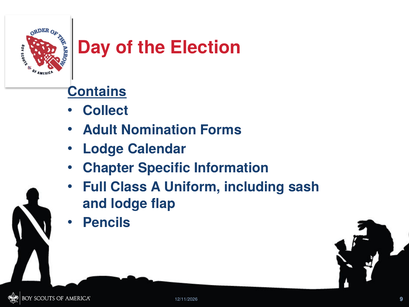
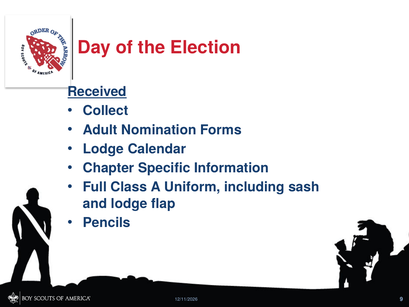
Contains: Contains -> Received
